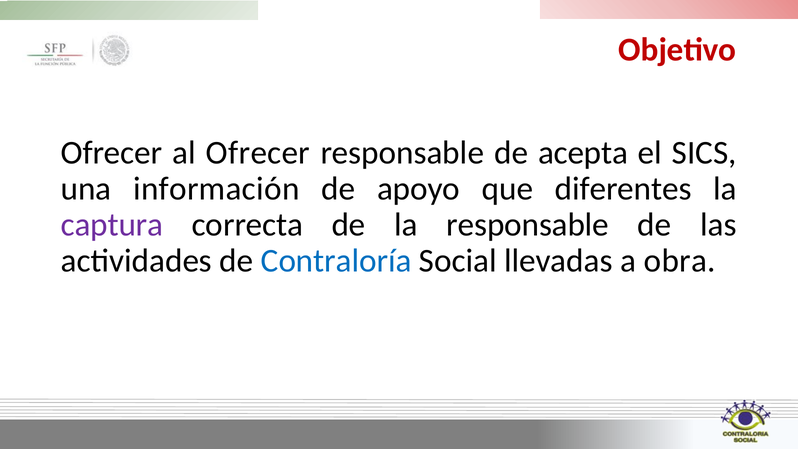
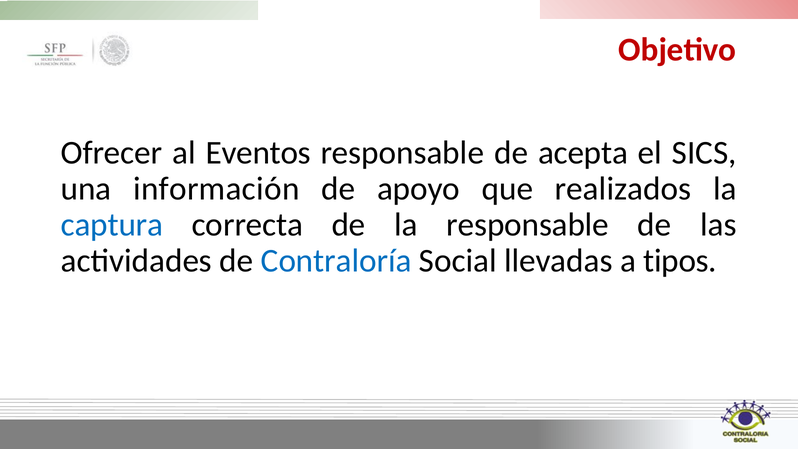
al Ofrecer: Ofrecer -> Eventos
diferentes: diferentes -> realizados
captura colour: purple -> blue
obra: obra -> tipos
